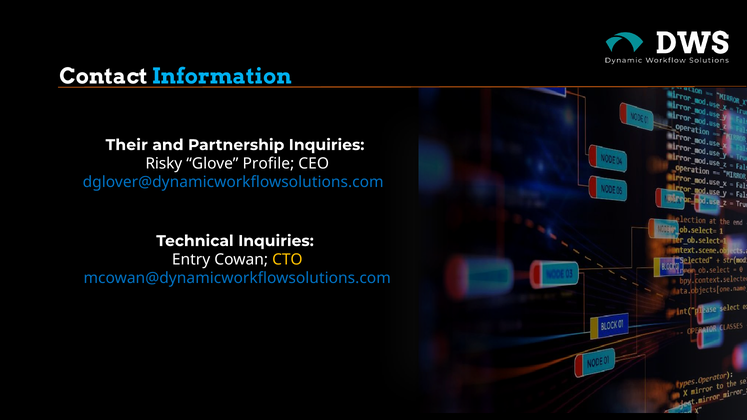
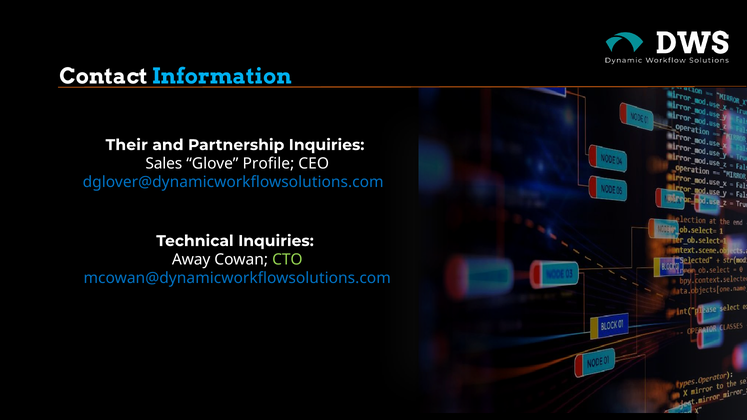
Risky: Risky -> Sales
Entry: Entry -> Away
CTO colour: yellow -> light green
